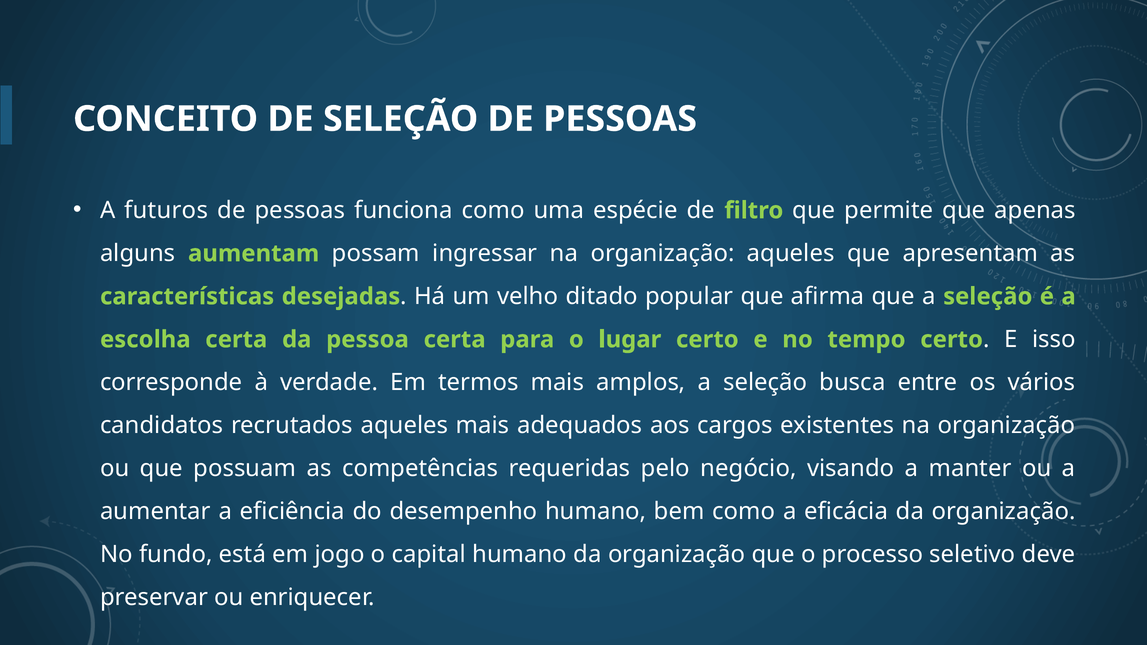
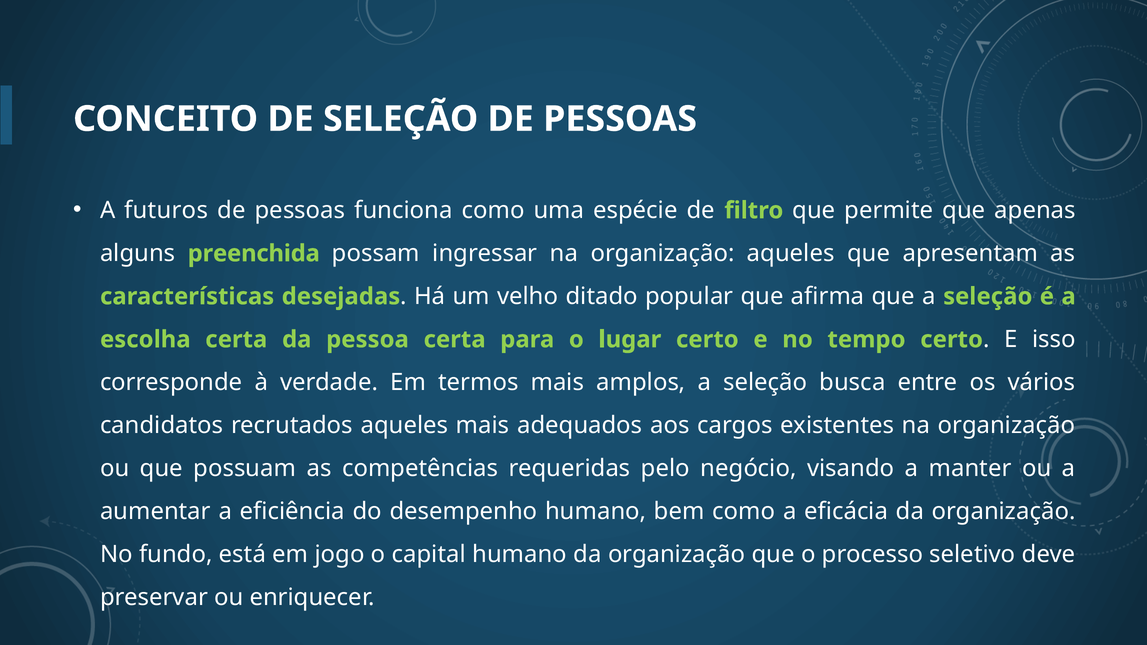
aumentam: aumentam -> preenchida
